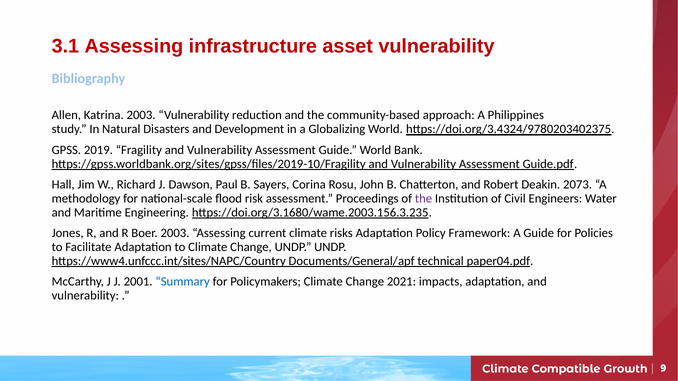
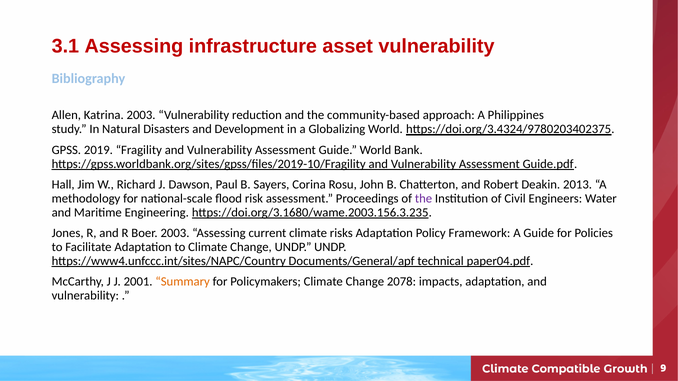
2073: 2073 -> 2013
Summary colour: blue -> orange
2021: 2021 -> 2078
